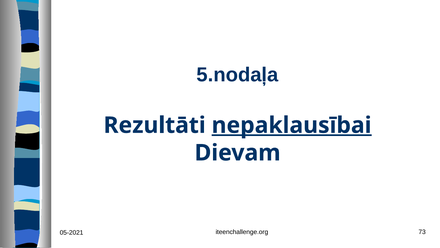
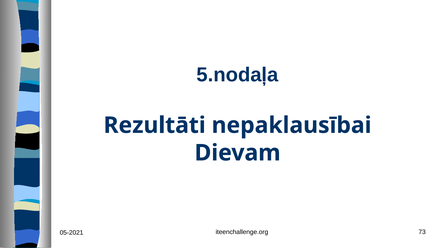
nepaklausībai underline: present -> none
